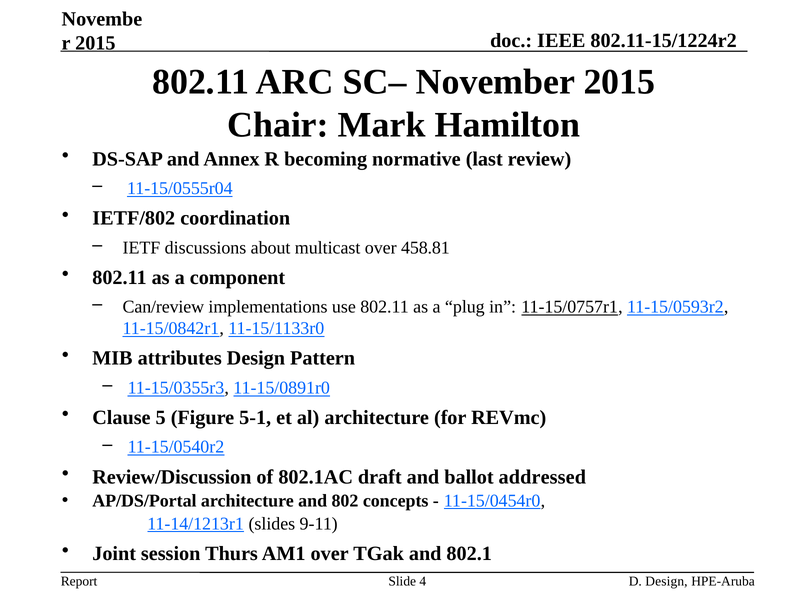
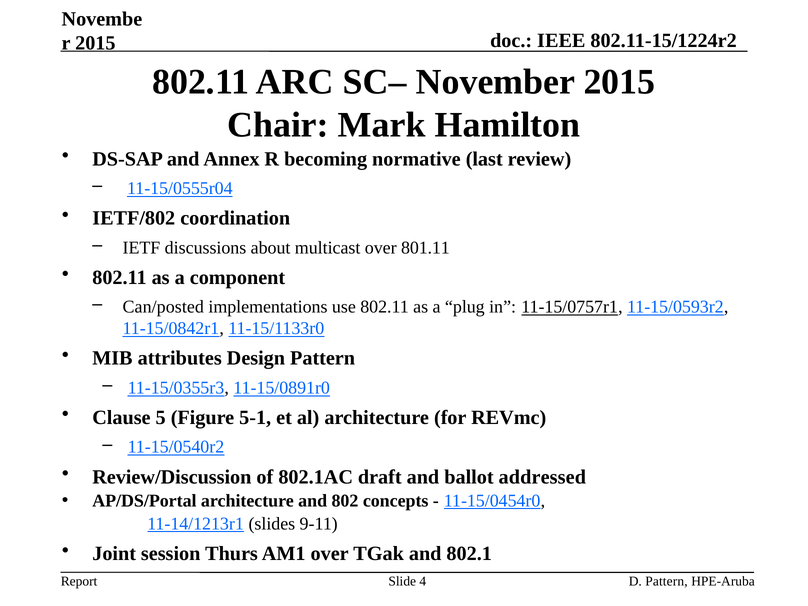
458.81: 458.81 -> 801.11
Can/review: Can/review -> Can/posted
D Design: Design -> Pattern
